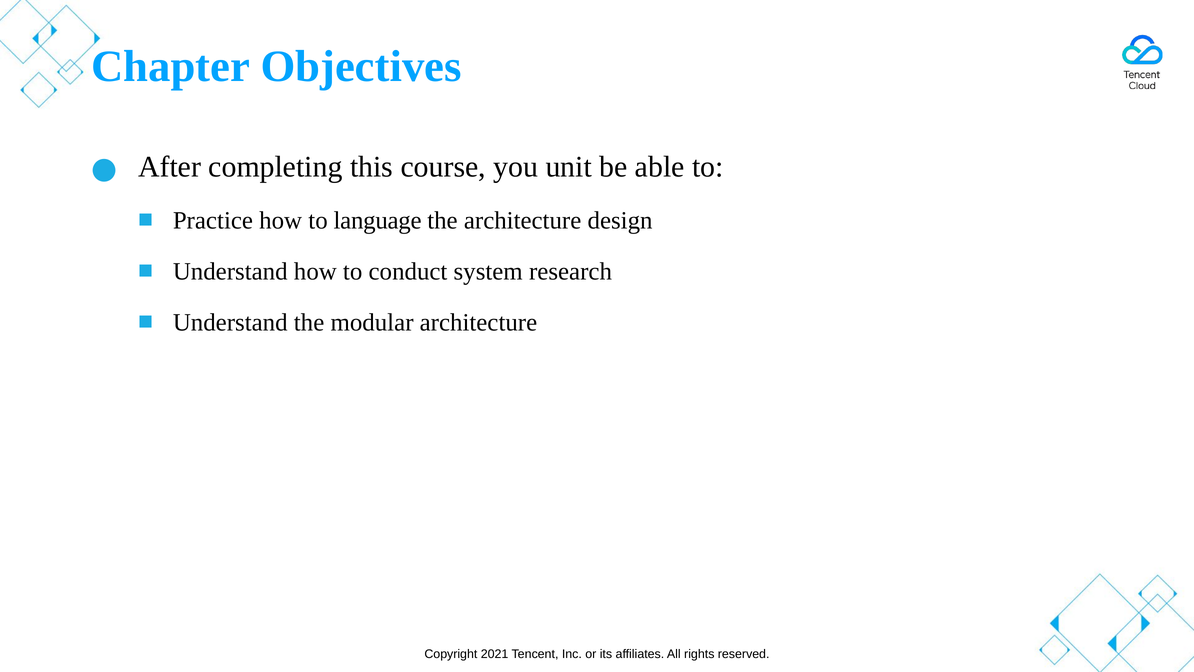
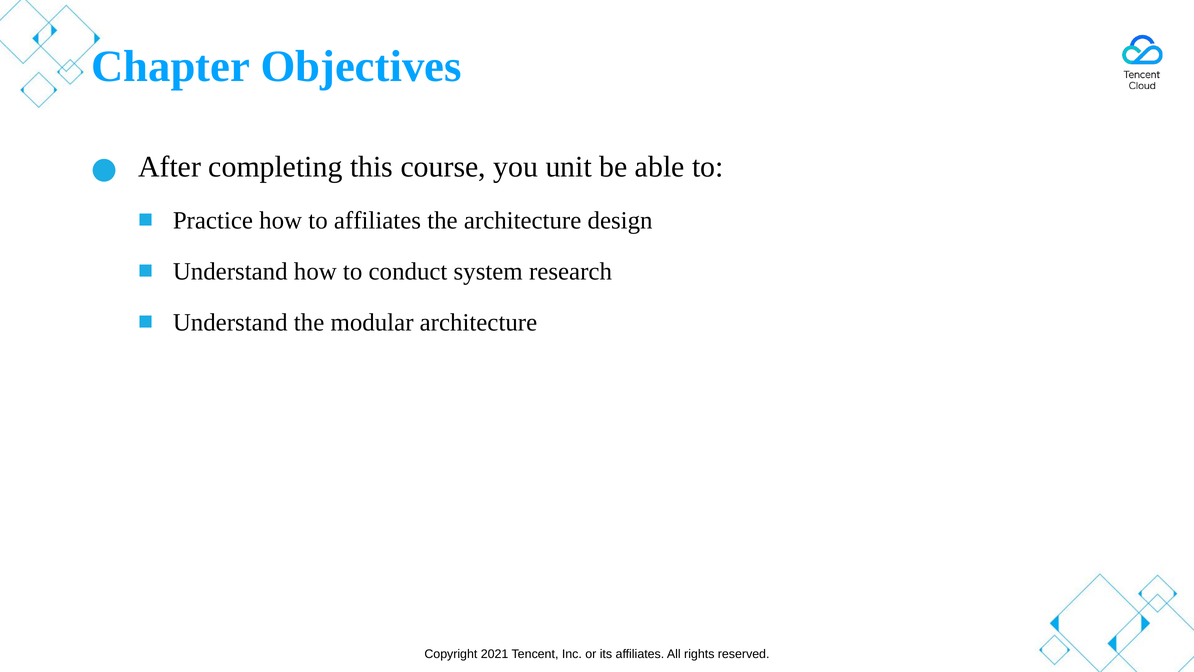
to language: language -> affiliates
